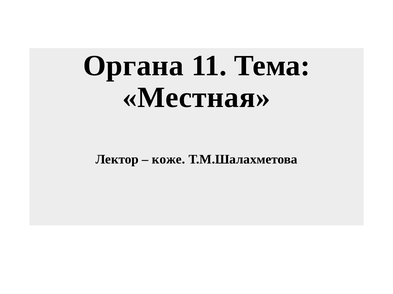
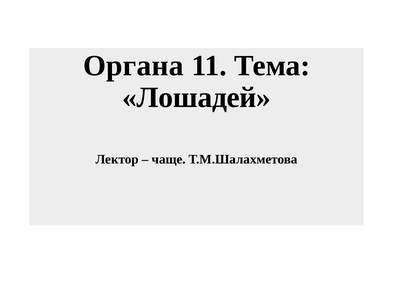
Местная: Местная -> Лошадей
коже: коже -> чаще
